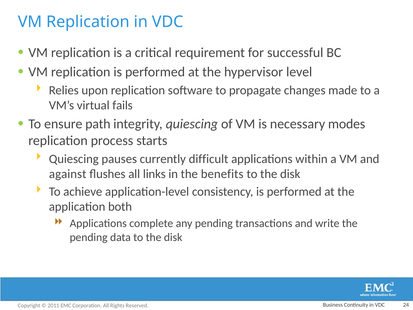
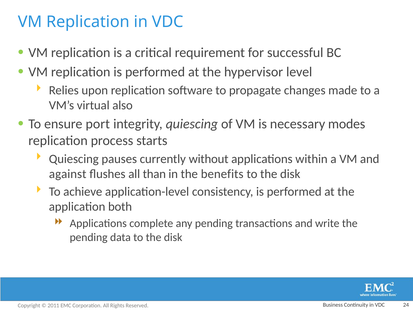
fails: fails -> also
path: path -> port
difficult: difficult -> without
links: links -> than
